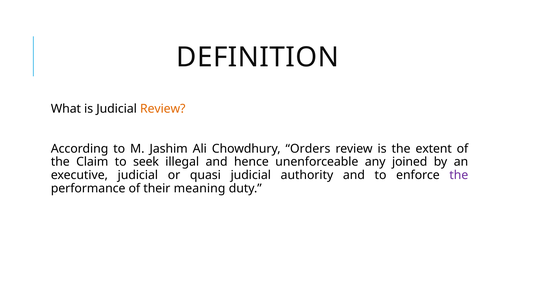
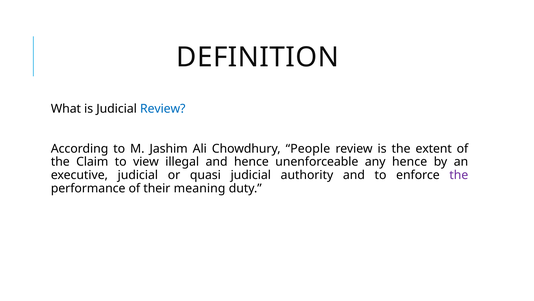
Review at (163, 109) colour: orange -> blue
Orders: Orders -> People
seek: seek -> view
any joined: joined -> hence
